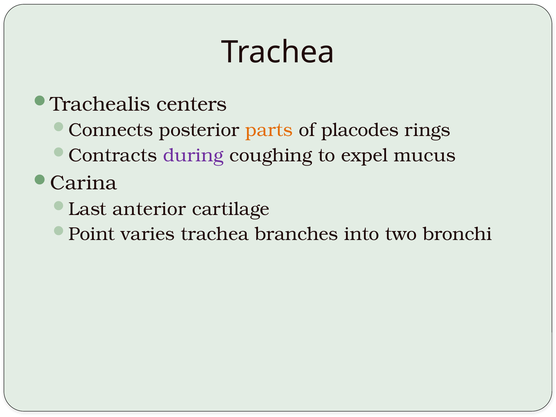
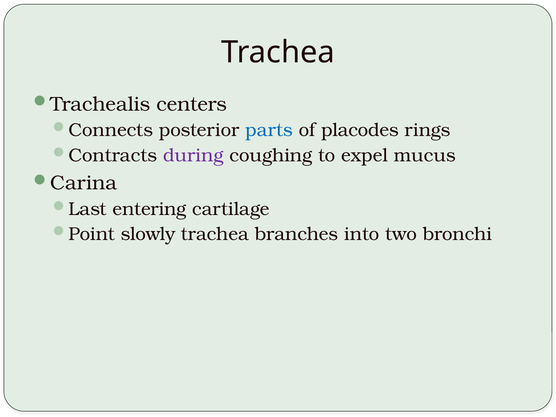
parts colour: orange -> blue
anterior: anterior -> entering
varies: varies -> slowly
